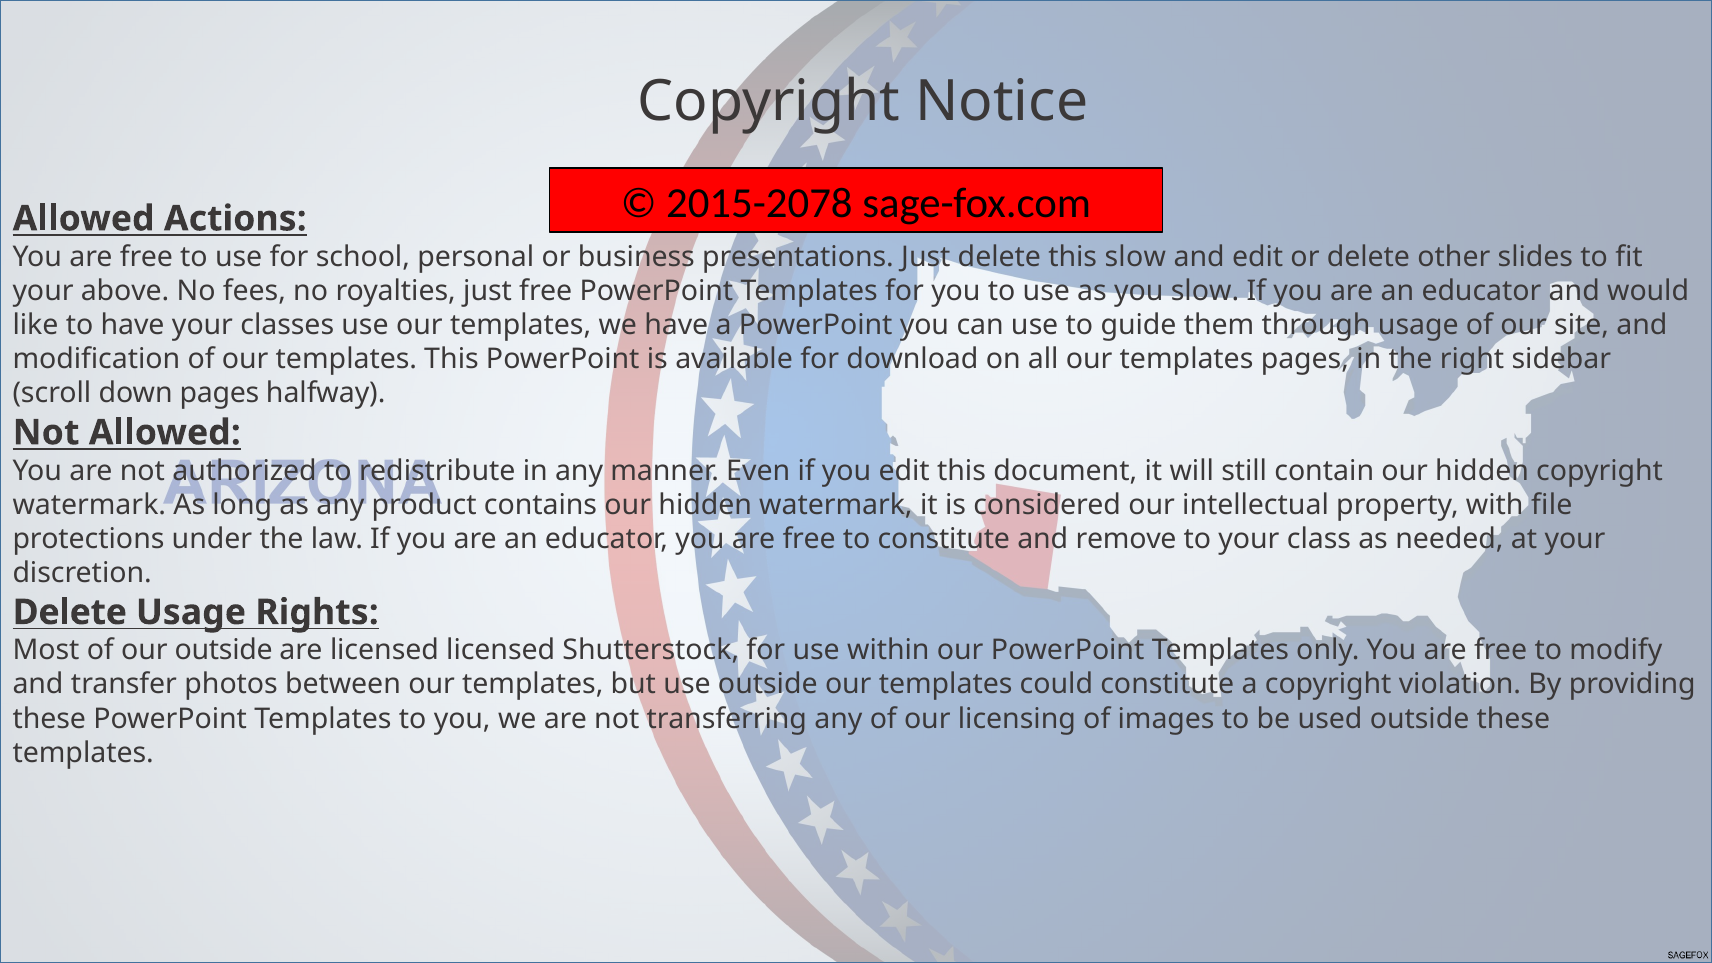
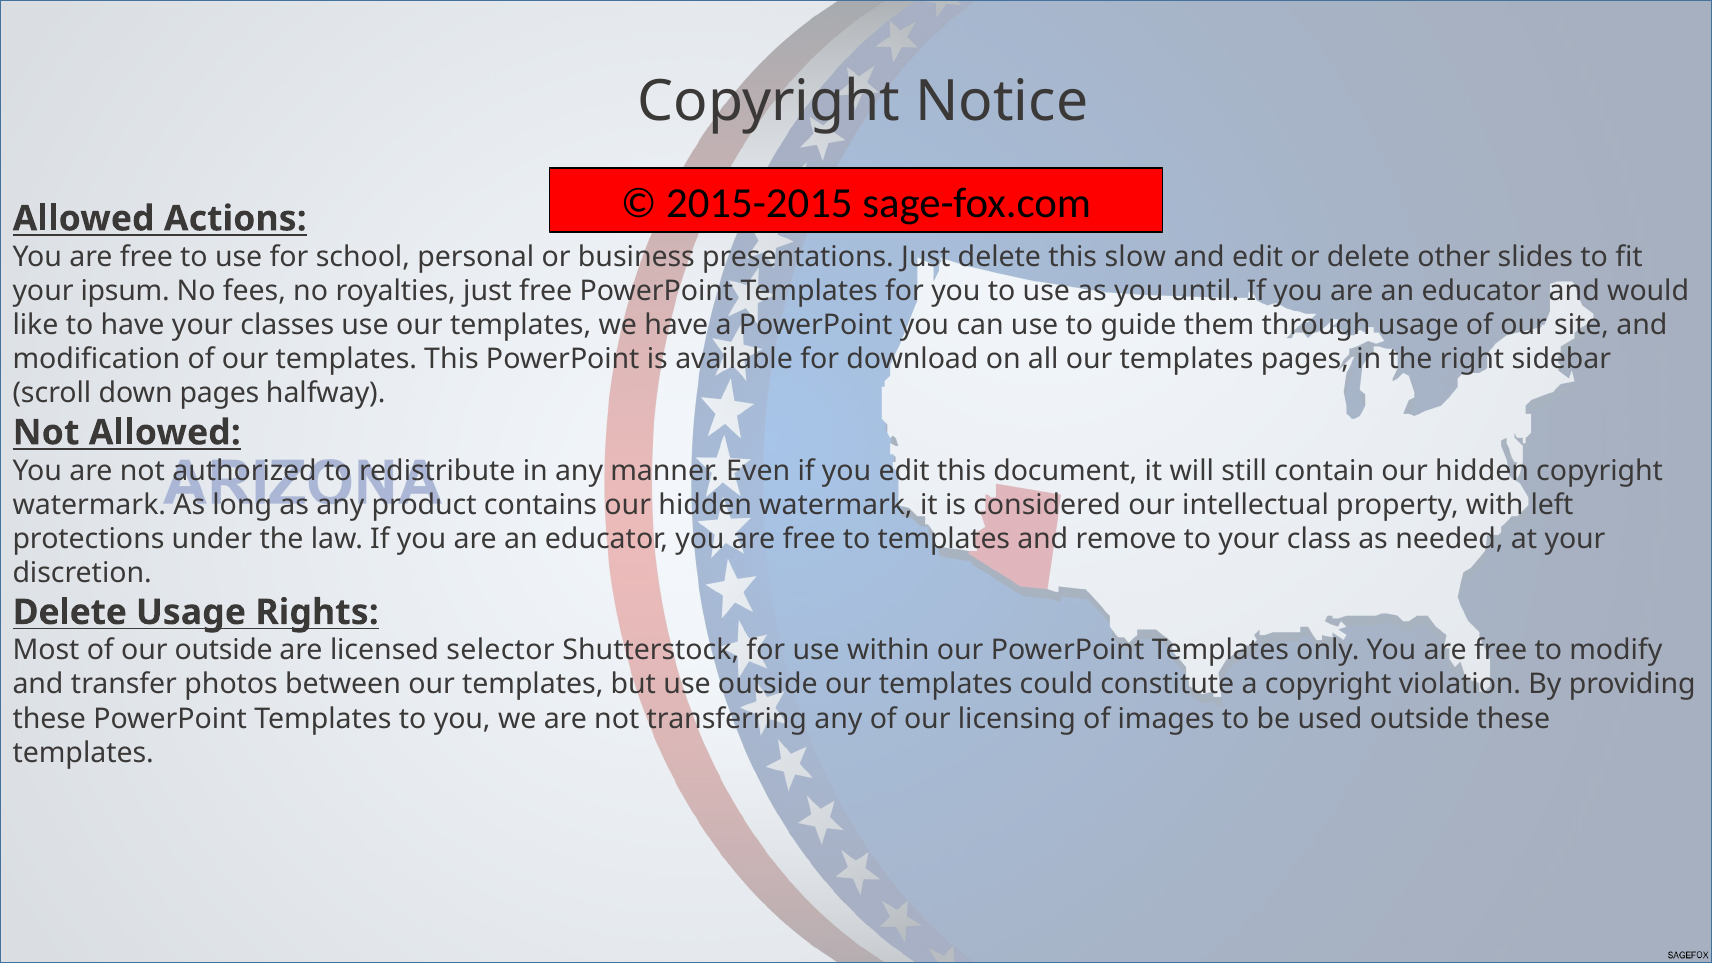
2015-2078: 2015-2078 -> 2015-2015
above: above -> ipsum
you slow: slow -> until
file: file -> left
to constitute: constitute -> templates
licensed licensed: licensed -> selector
